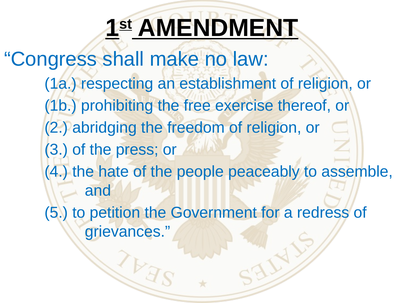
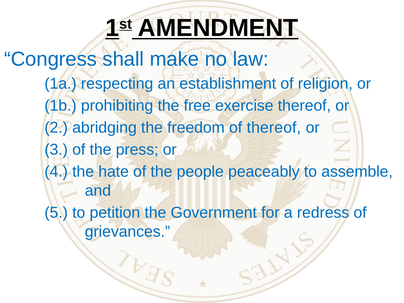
freedom of religion: religion -> thereof
